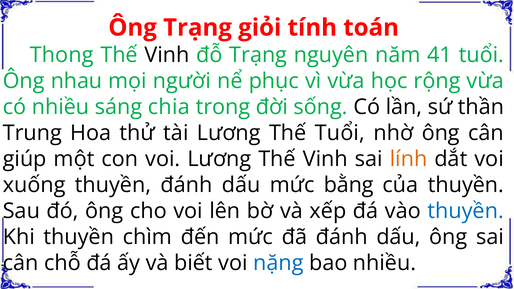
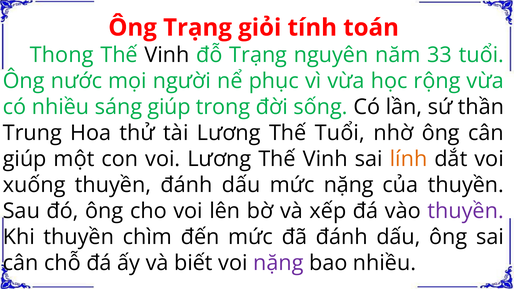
41: 41 -> 33
nhau: nhau -> nước
sáng chia: chia -> giúp
mức bằng: bằng -> nặng
thuyền at (466, 211) colour: blue -> purple
nặng at (278, 263) colour: blue -> purple
